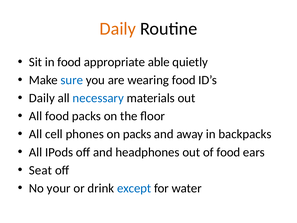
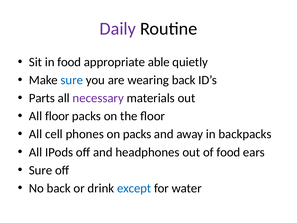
Daily at (118, 29) colour: orange -> purple
wearing food: food -> back
Daily at (42, 98): Daily -> Parts
necessary colour: blue -> purple
All food: food -> floor
Seat at (41, 170): Seat -> Sure
No your: your -> back
